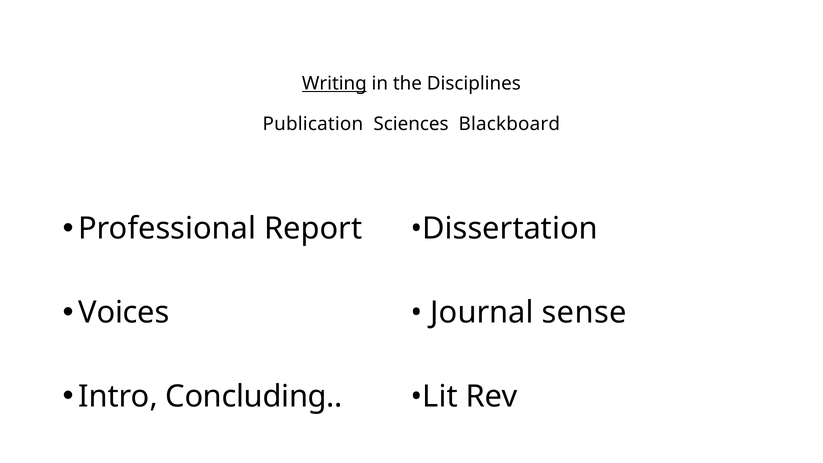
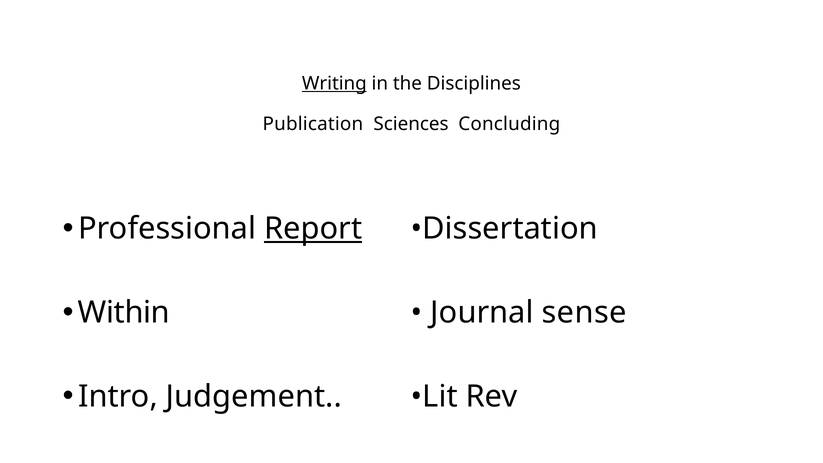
Blackboard: Blackboard -> Concluding
Report underline: none -> present
Voices: Voices -> Within
Concluding: Concluding -> Judgement
